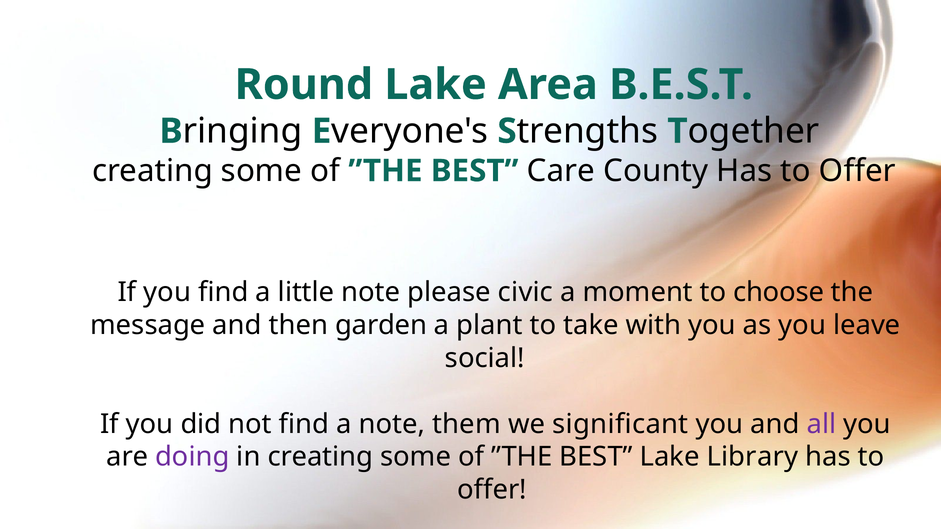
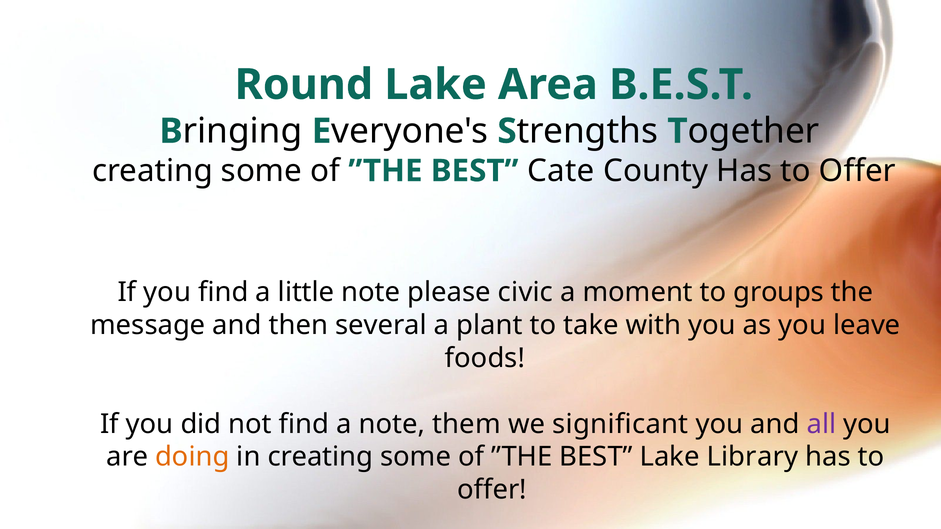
Care: Care -> Cate
choose: choose -> groups
garden: garden -> several
social: social -> foods
doing colour: purple -> orange
